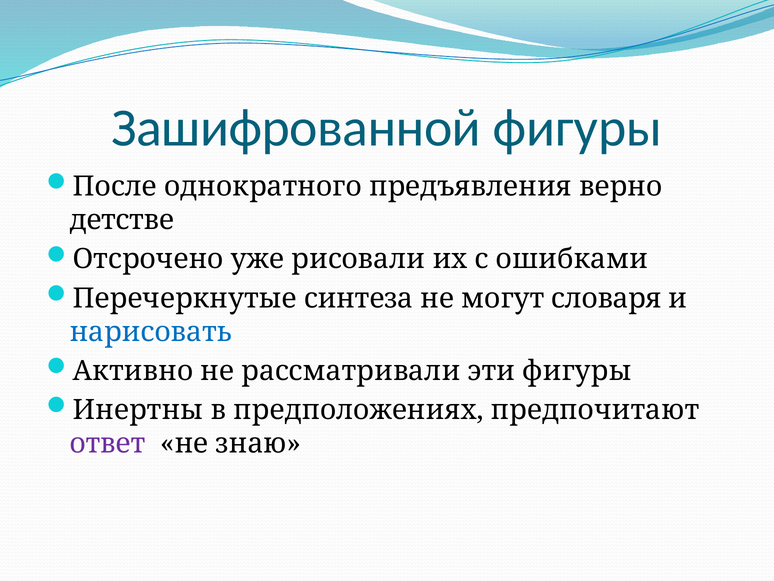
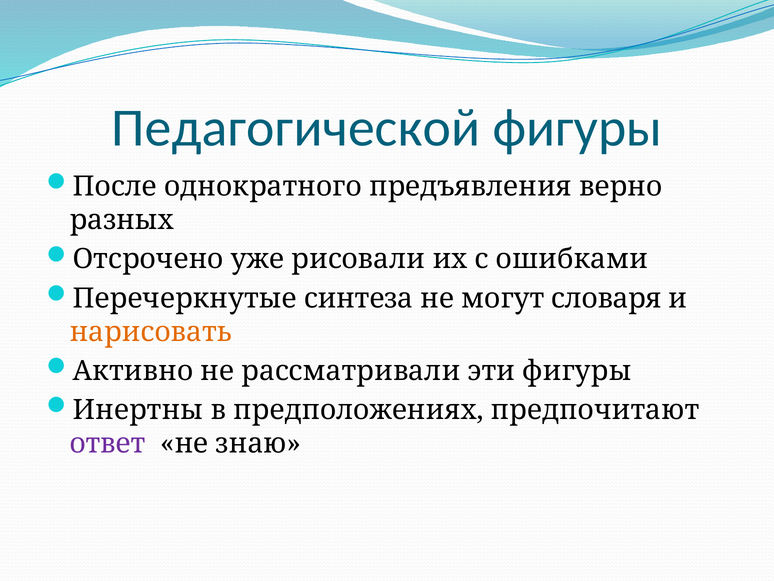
Зашифрованной: Зашифрованной -> Педагогической
детстве: детстве -> разных
нарисовать colour: blue -> orange
